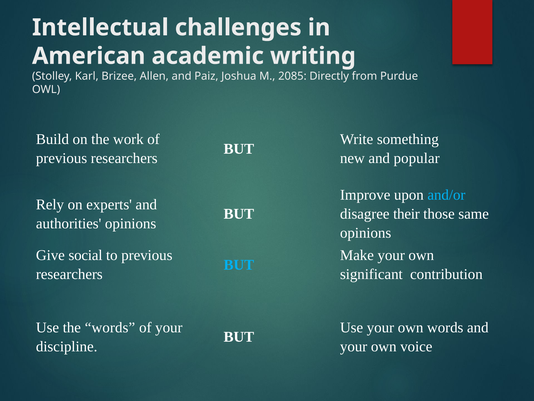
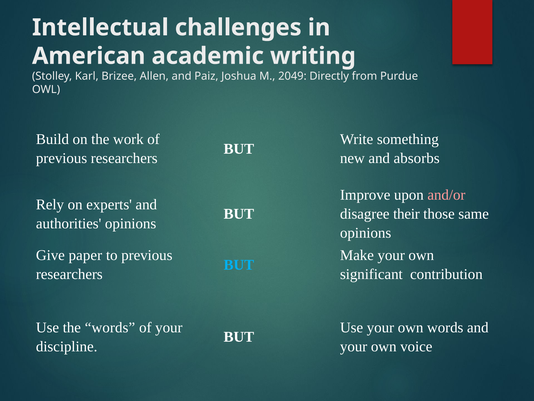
2085: 2085 -> 2049
popular: popular -> absorbs
and/or colour: light blue -> pink
social: social -> paper
